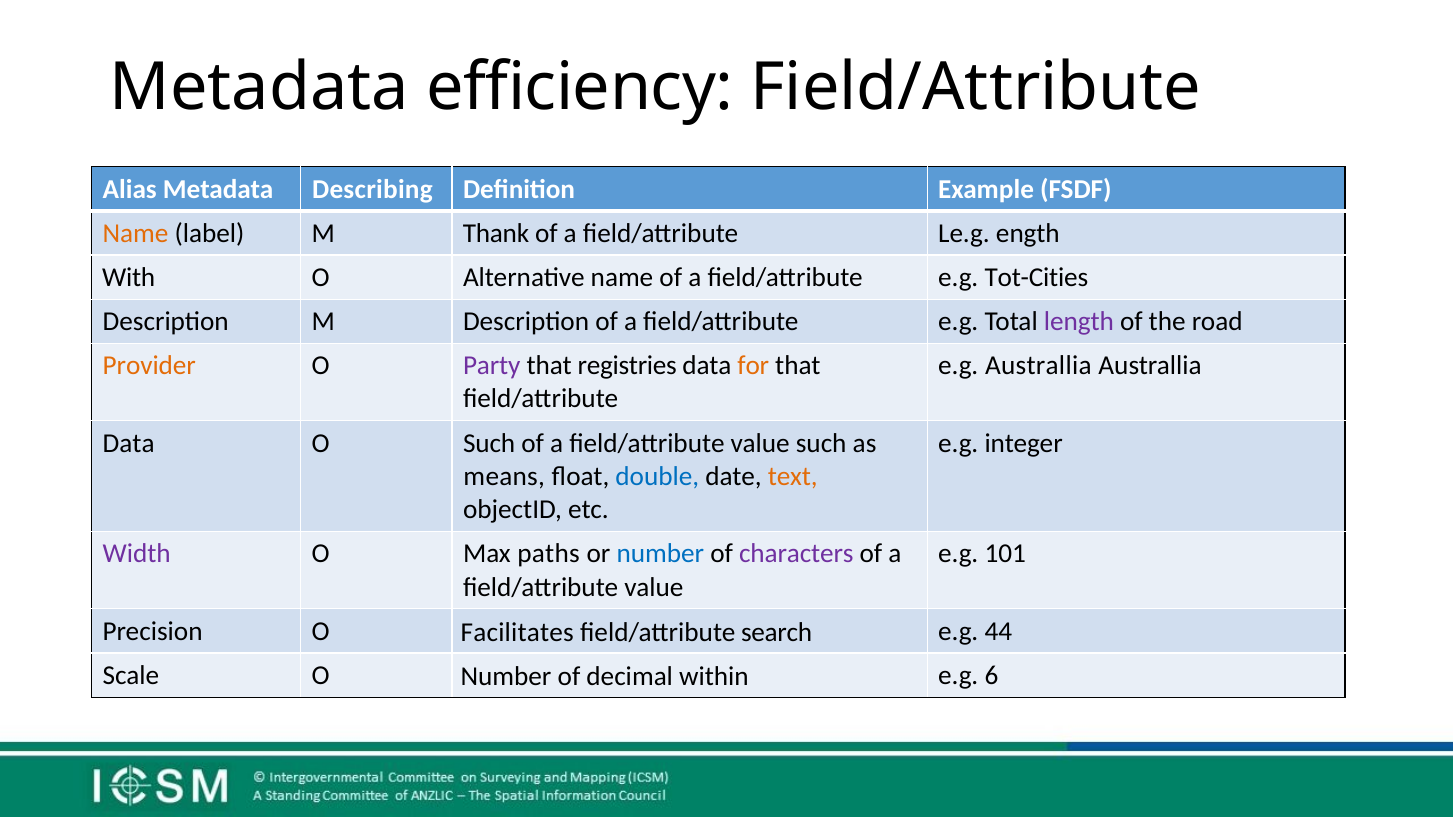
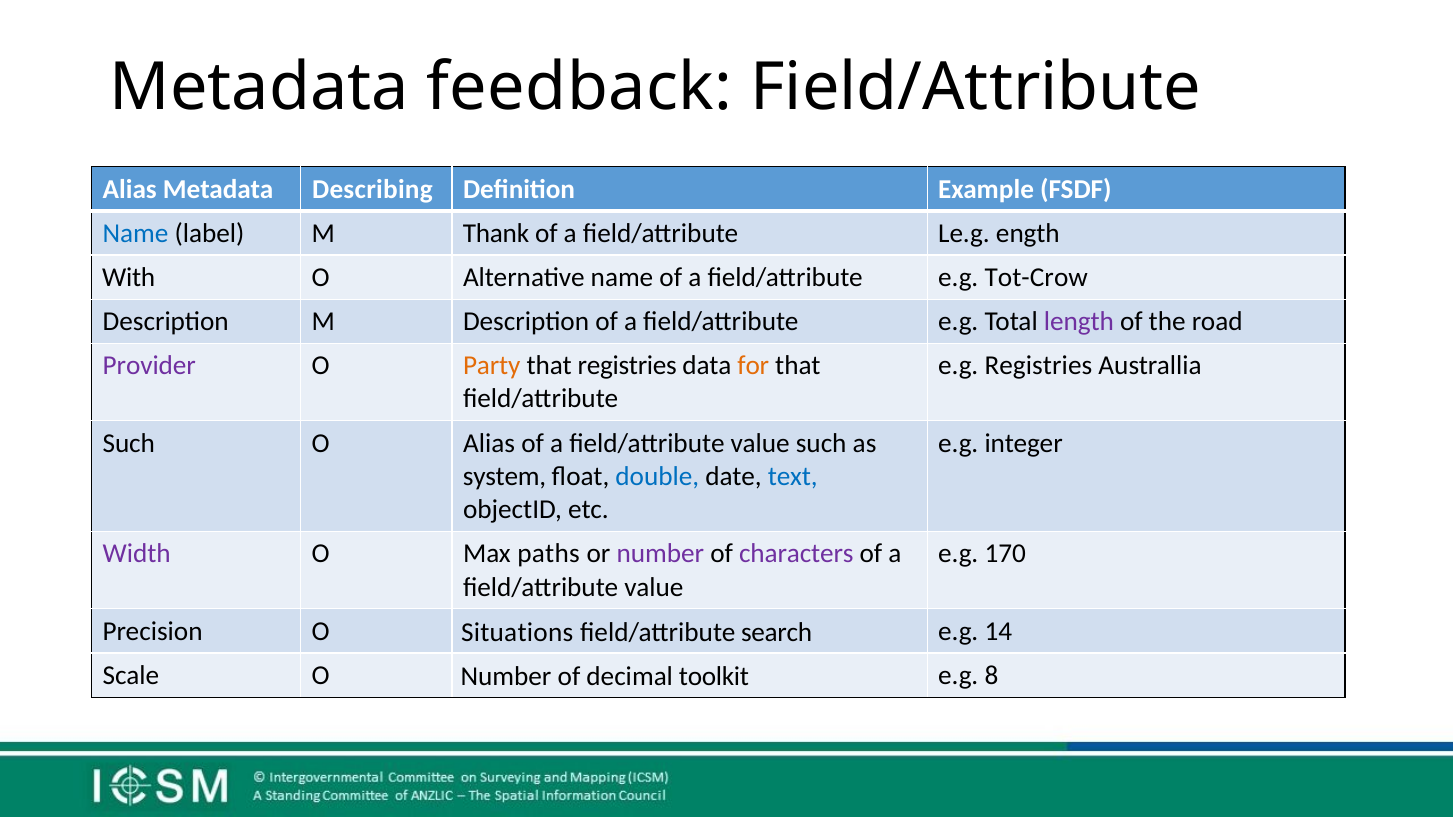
efficiency: efficiency -> feedback
Name at (136, 233) colour: orange -> blue
Tot-Cities: Tot-Cities -> Tot-Crow
Provider colour: orange -> purple
Party colour: purple -> orange
e.g Australlia: Australlia -> Registries
Data at (129, 443): Data -> Such
O Such: Such -> Alias
means: means -> system
text colour: orange -> blue
number at (660, 554) colour: blue -> purple
101: 101 -> 170
Facilitates: Facilitates -> Situations
44: 44 -> 14
within: within -> toolkit
6: 6 -> 8
